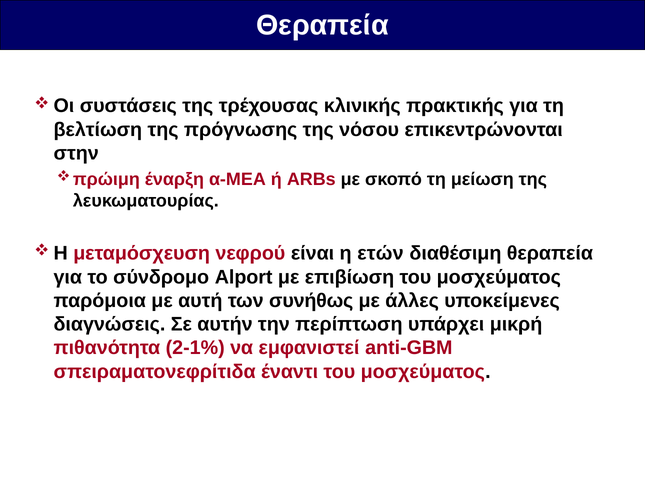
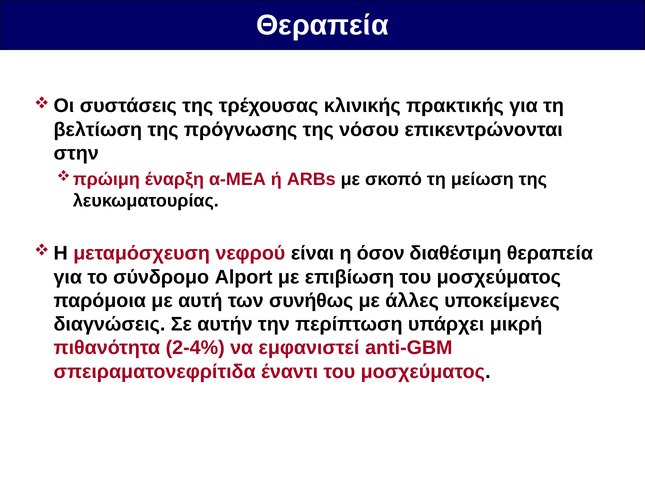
ετών: ετών -> όσον
2-1%: 2-1% -> 2-4%
